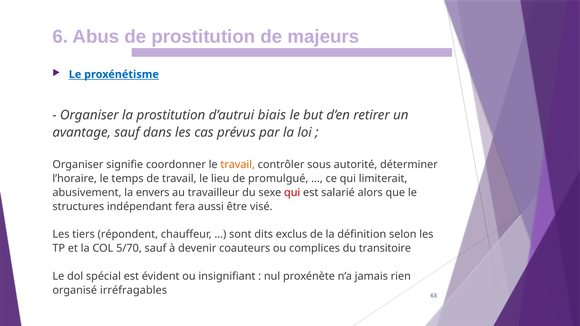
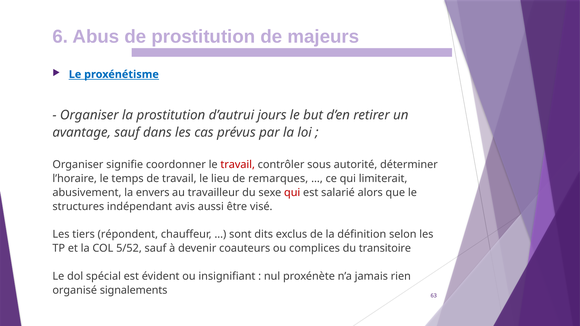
biais: biais -> jours
travail at (238, 165) colour: orange -> red
promulgué: promulgué -> remarques
fera: fera -> avis
5/70: 5/70 -> 5/52
irréfragables: irréfragables -> signalements
